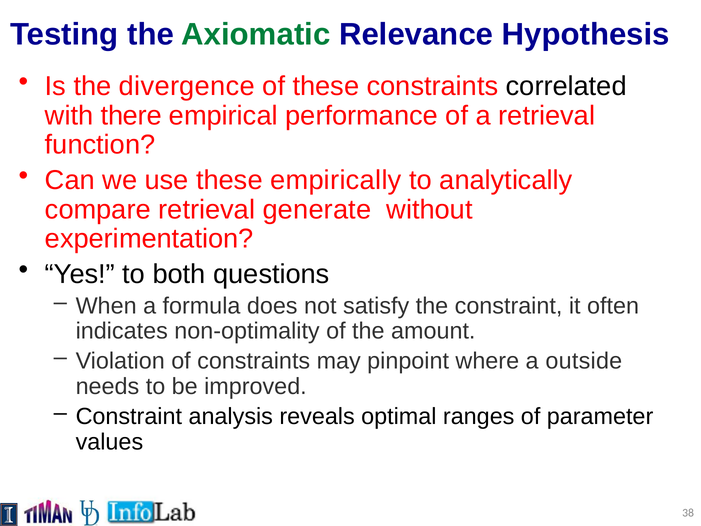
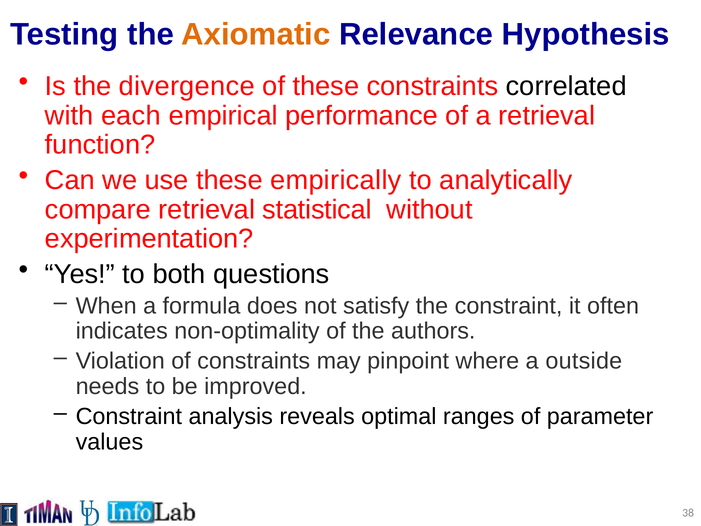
Axiomatic colour: green -> orange
there: there -> each
generate: generate -> statistical
amount: amount -> authors
